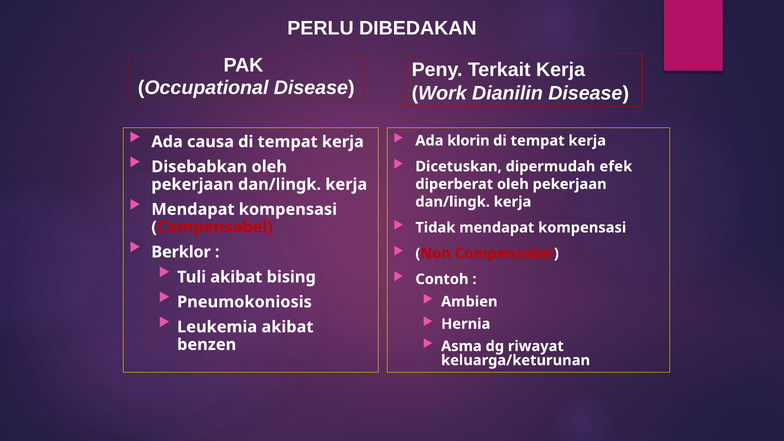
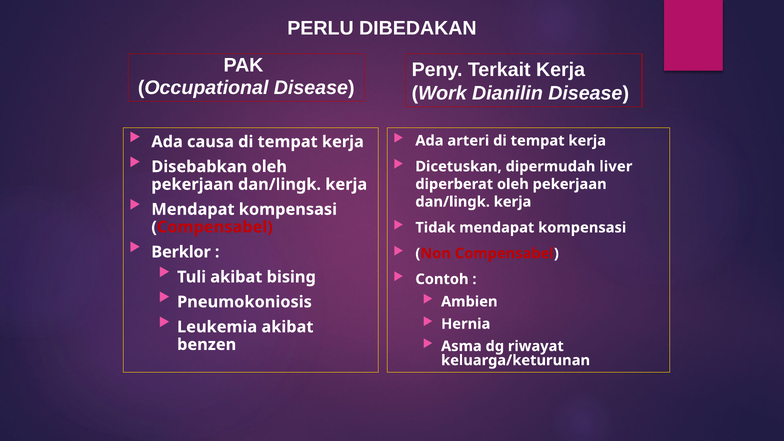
klorin: klorin -> arteri
efek: efek -> liver
